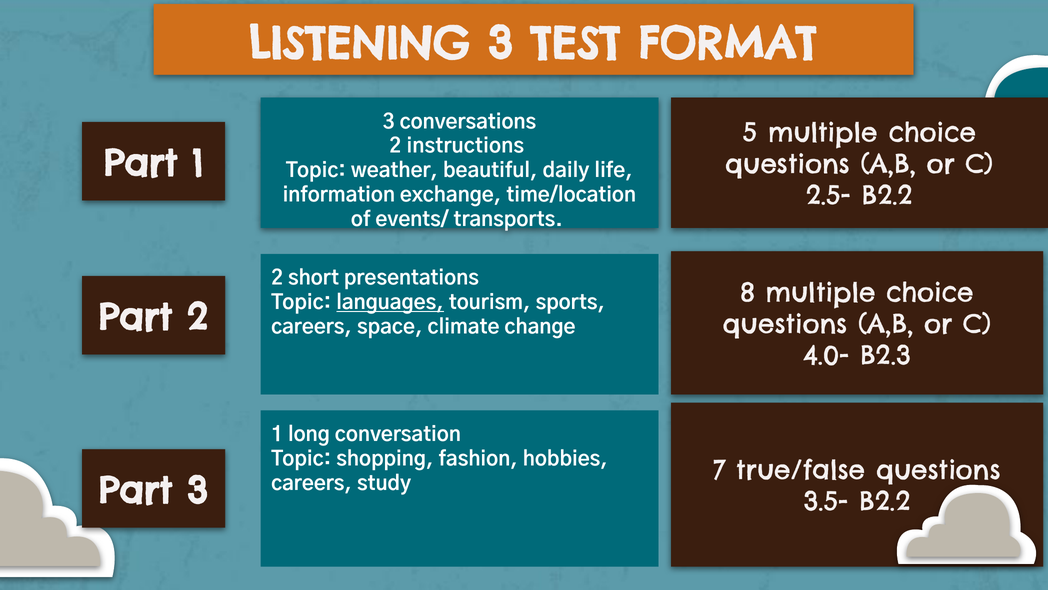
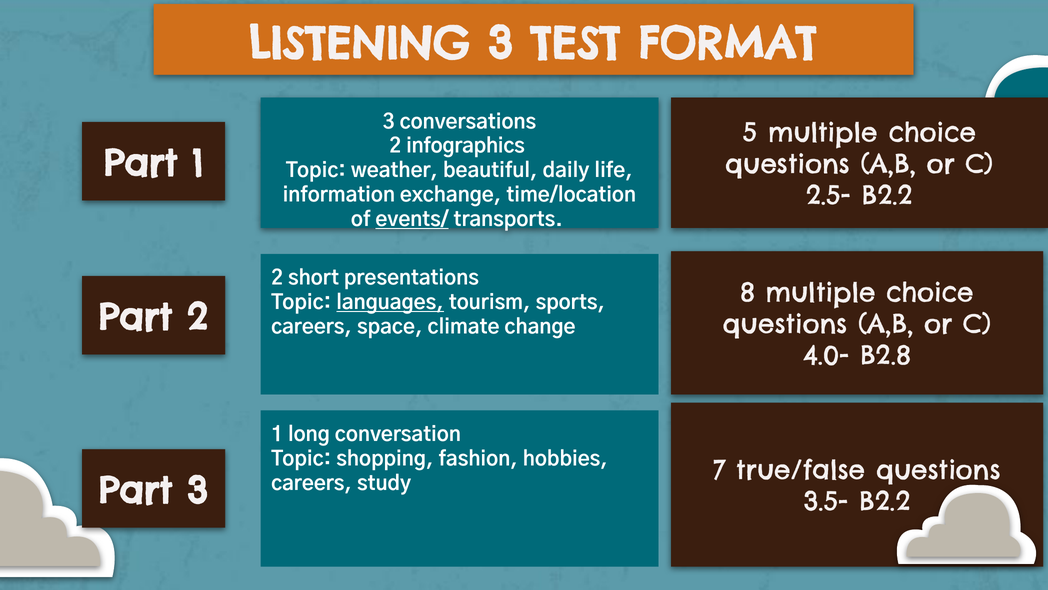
instructions: instructions -> infographics
events/ underline: none -> present
B2.3: B2.3 -> B2.8
